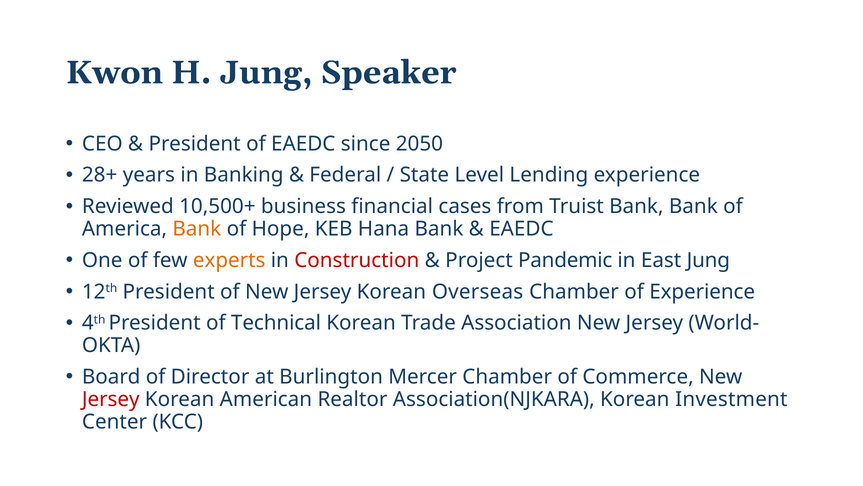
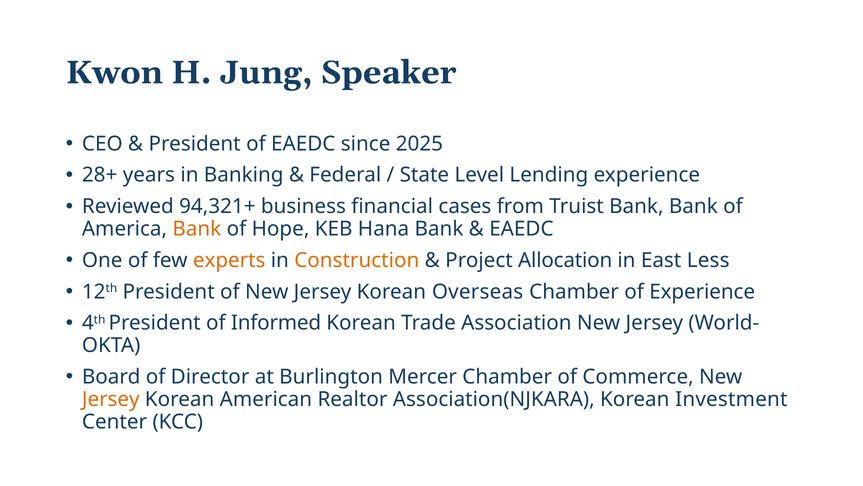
2050: 2050 -> 2025
10,500+: 10,500+ -> 94,321+
Construction colour: red -> orange
Pandemic: Pandemic -> Allocation
East Jung: Jung -> Less
Technical: Technical -> Informed
Jersey at (111, 399) colour: red -> orange
